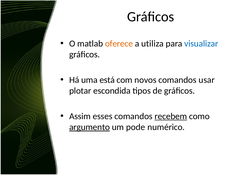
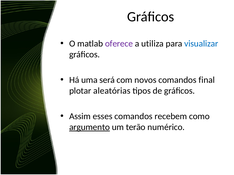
oferece colour: orange -> purple
está: está -> será
usar: usar -> final
escondida: escondida -> aleatórias
recebem underline: present -> none
pode: pode -> terão
